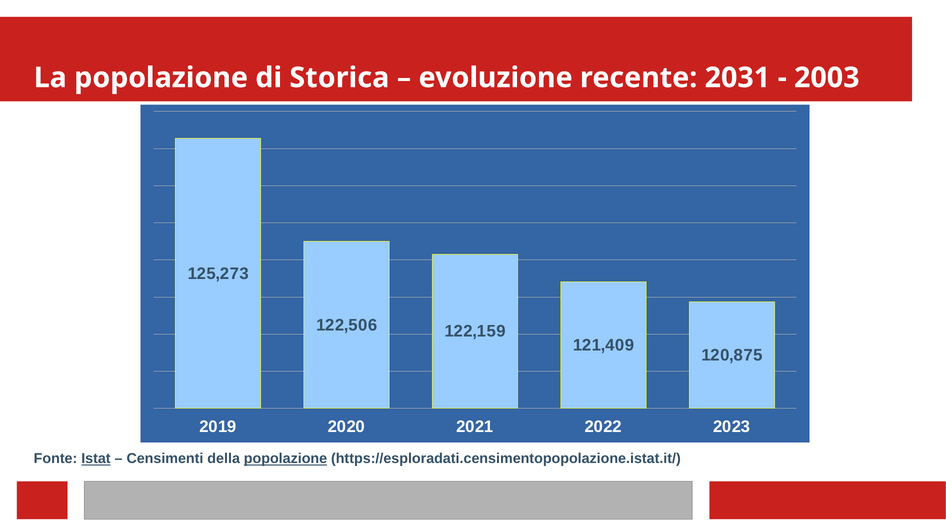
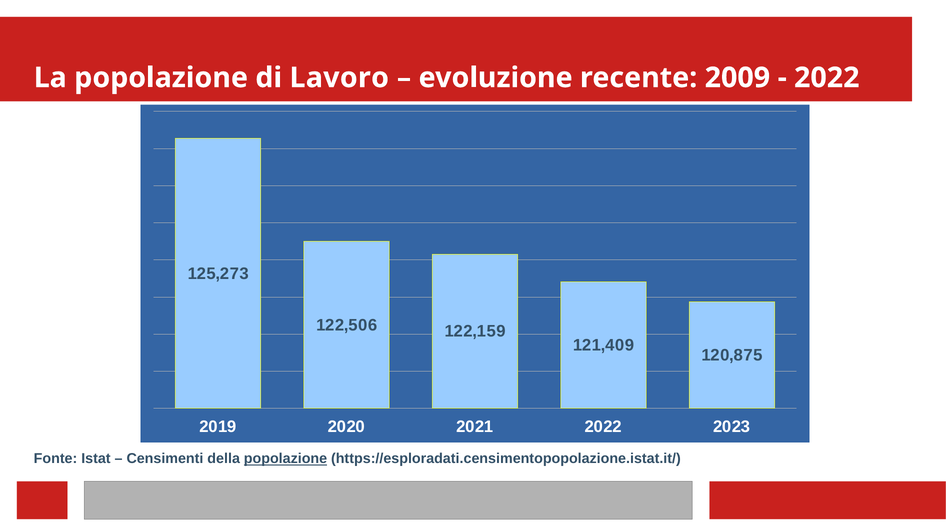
Storica: Storica -> Lavoro
2031: 2031 -> 2009
2003 at (827, 78): 2003 -> 2022
Istat underline: present -> none
